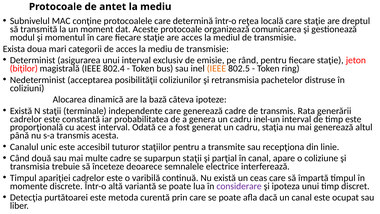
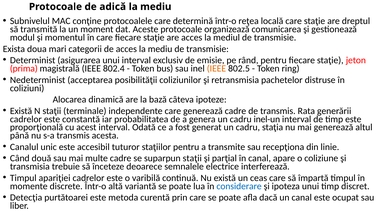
antet: antet -> adică
biţilor: biţilor -> prima
considerare colour: purple -> blue
